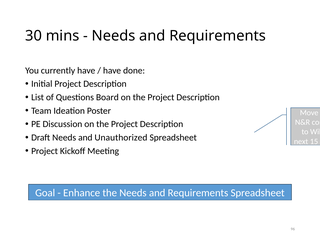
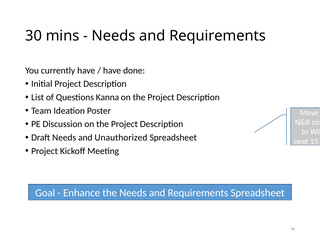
Board: Board -> Kanna
